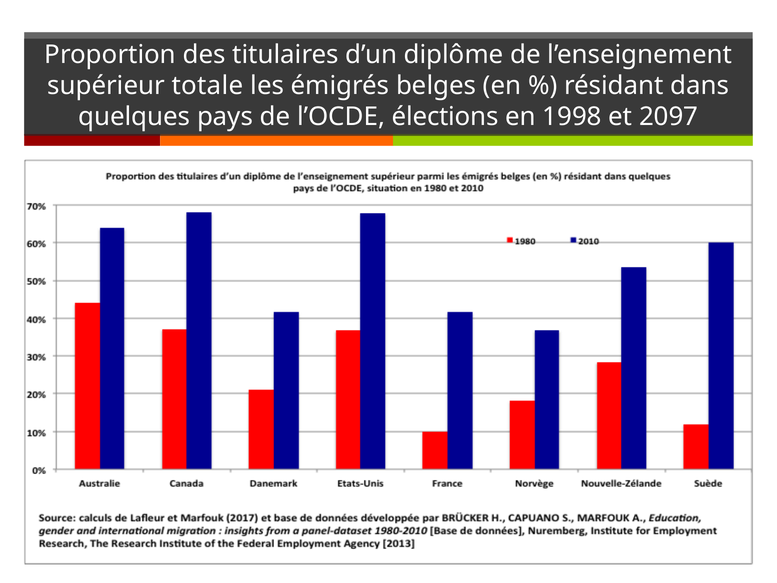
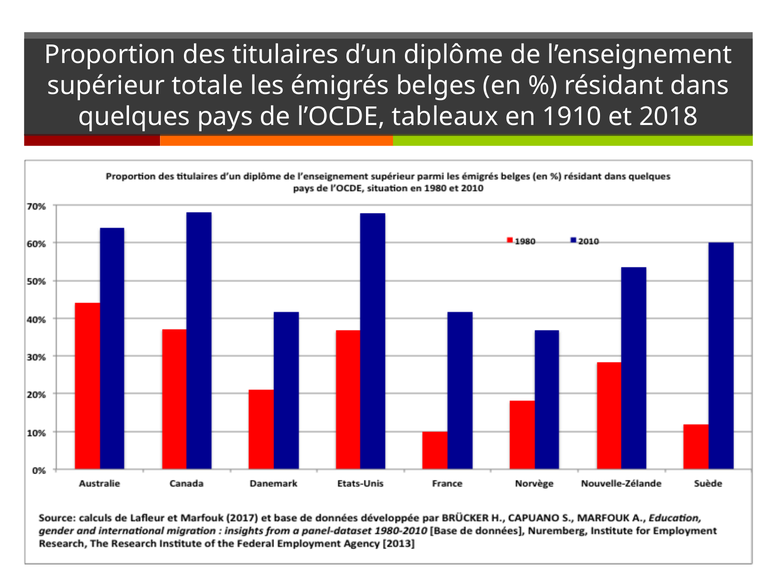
élections: élections -> tableaux
1998: 1998 -> 1910
2097: 2097 -> 2018
